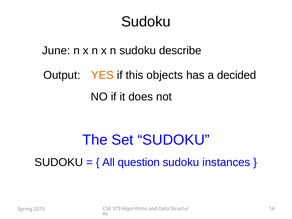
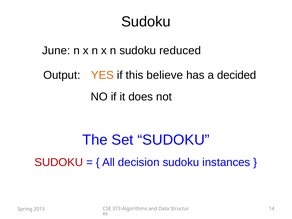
describe: describe -> reduced
objects: objects -> believe
SUDOKU at (59, 162) colour: black -> red
question: question -> decision
